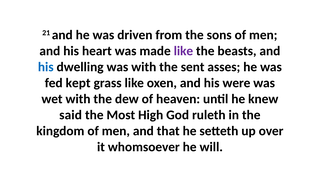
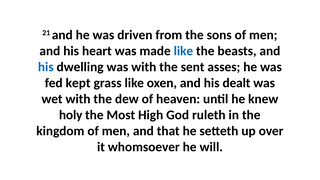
like at (183, 51) colour: purple -> blue
were: were -> dealt
said: said -> holy
